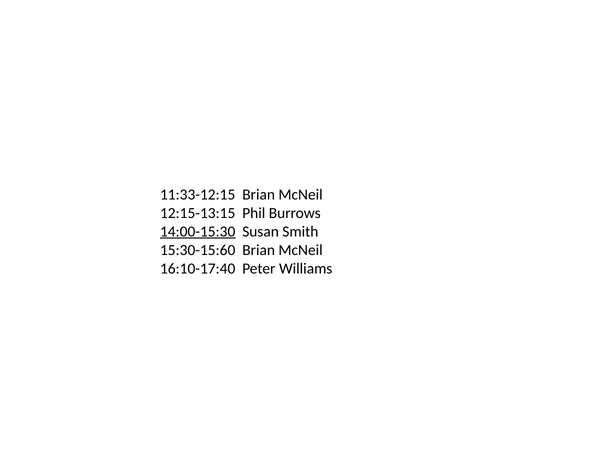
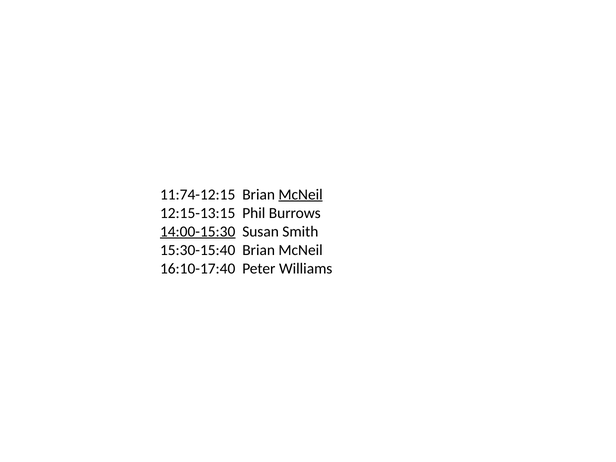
11:33-12:15: 11:33-12:15 -> 11:74-12:15
McNeil at (301, 195) underline: none -> present
15:30-15:60: 15:30-15:60 -> 15:30-15:40
